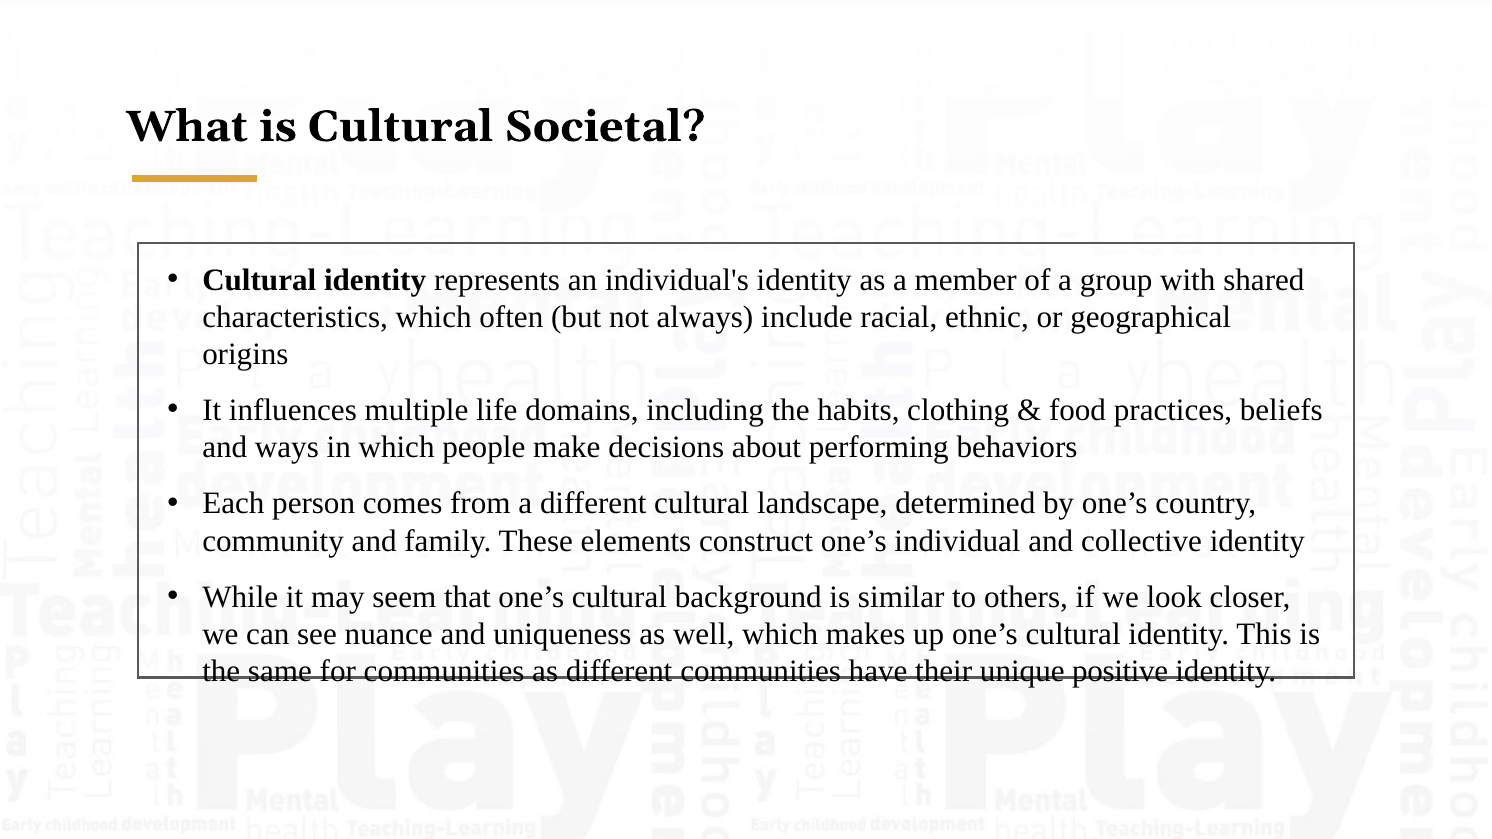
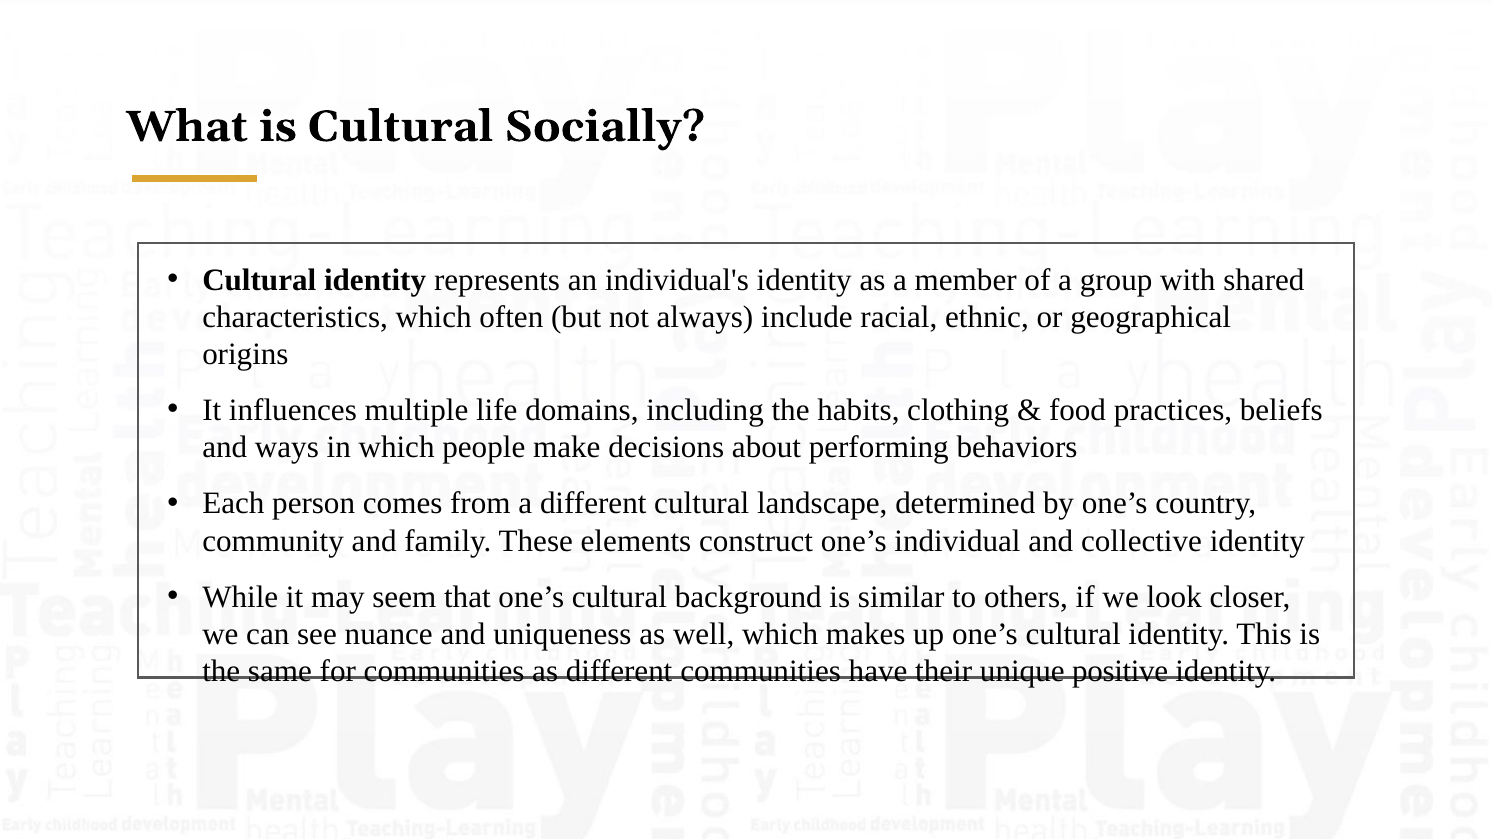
Societal: Societal -> Socially
